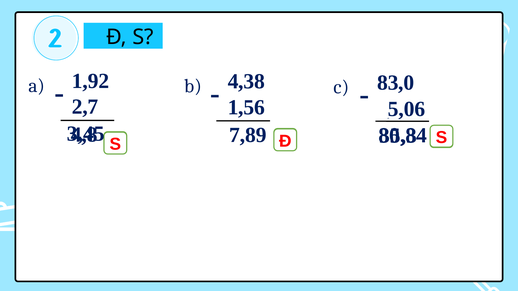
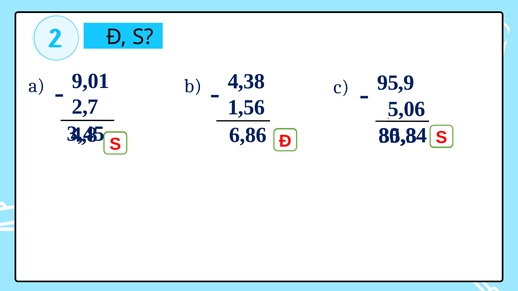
1,92: 1,92 -> 9,01
83,0: 83,0 -> 95,9
7,89: 7,89 -> 6,86
